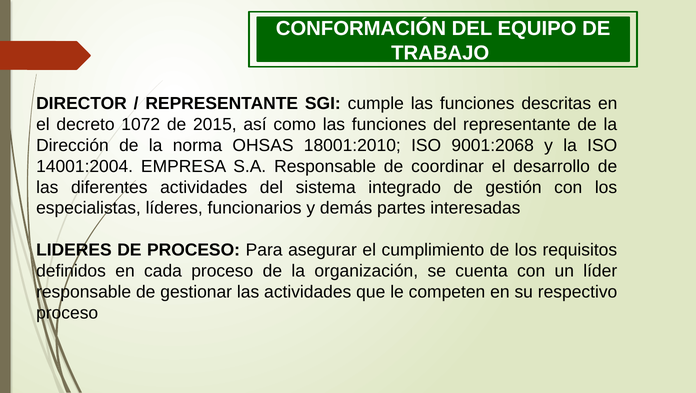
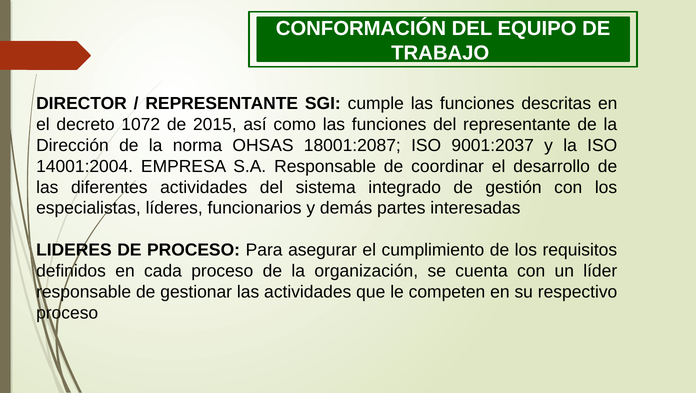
18001:2010: 18001:2010 -> 18001:2087
9001:2068: 9001:2068 -> 9001:2037
